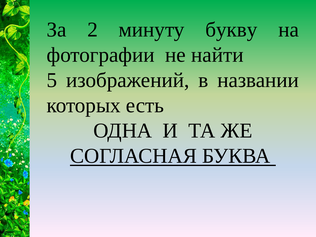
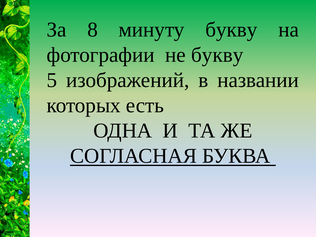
2: 2 -> 8
не найти: найти -> букву
